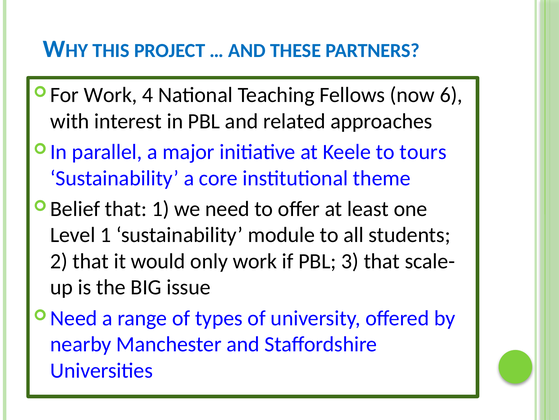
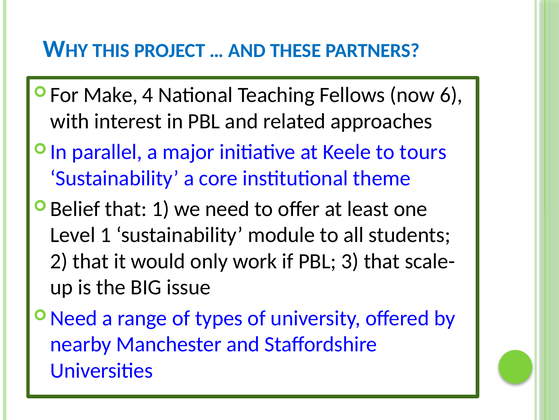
Work at (111, 95): Work -> Make
